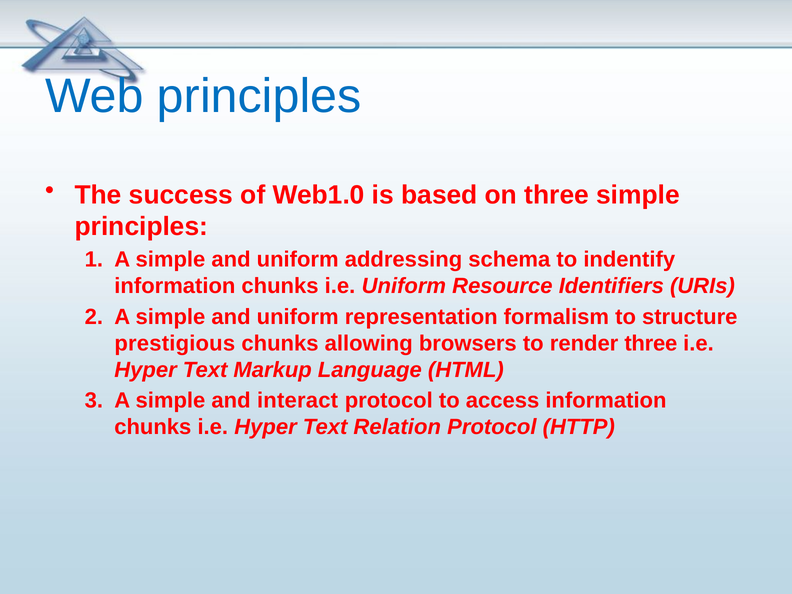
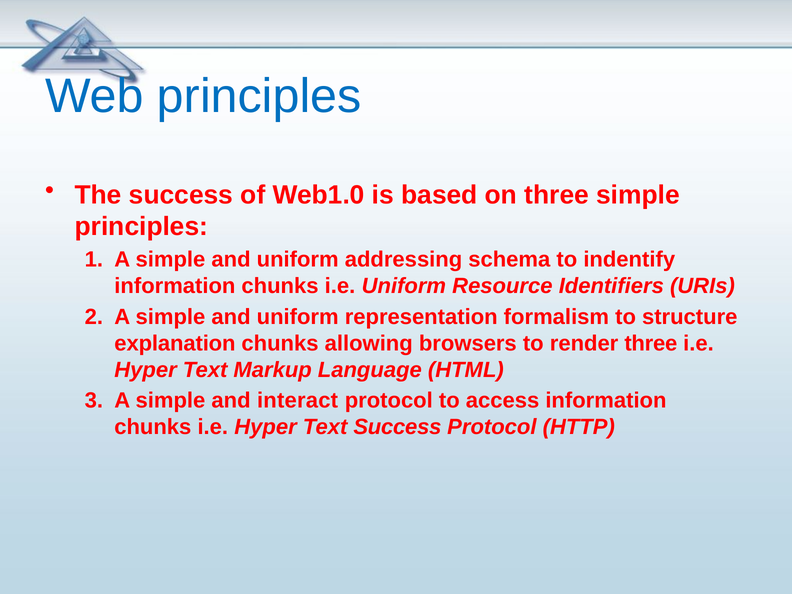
prestigious: prestigious -> explanation
Text Relation: Relation -> Success
